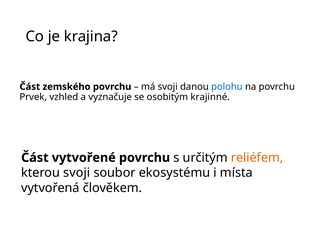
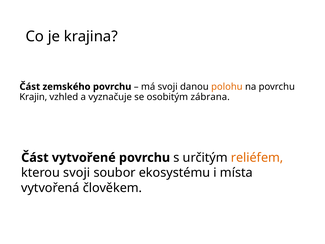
polohu colour: blue -> orange
Prvek: Prvek -> Krajin
krajinné: krajinné -> zábrana
